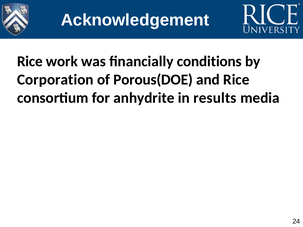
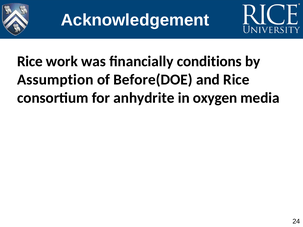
Corporation: Corporation -> Assumption
Porous(DOE: Porous(DOE -> Before(DOE
results: results -> oxygen
